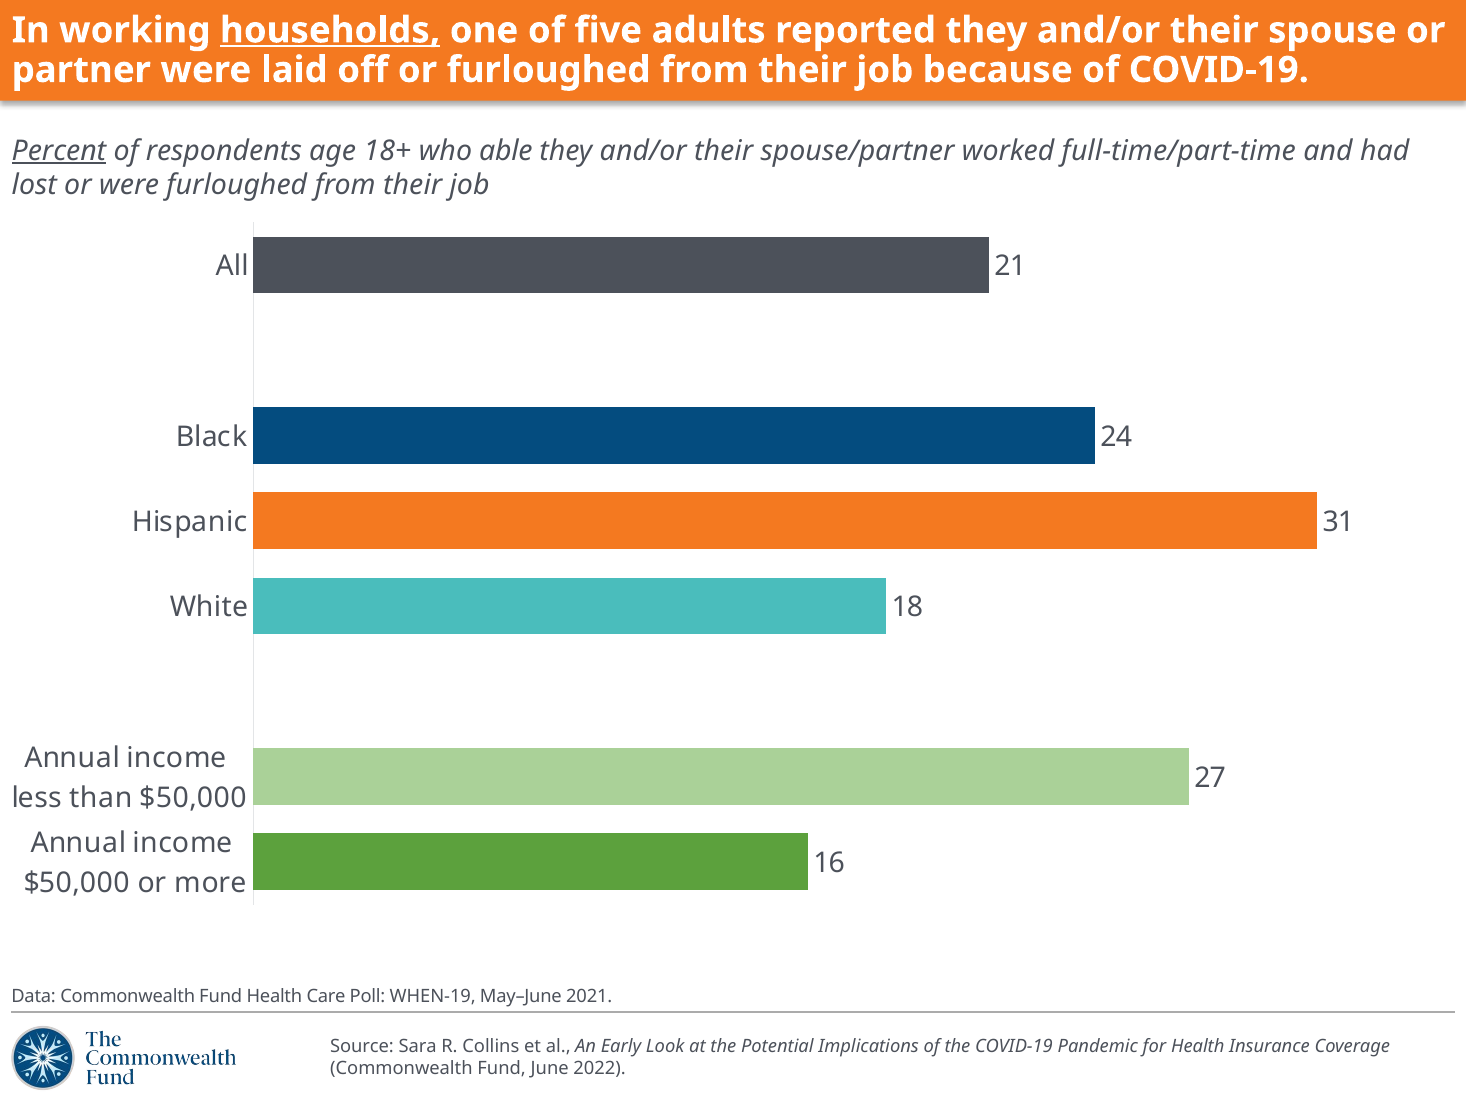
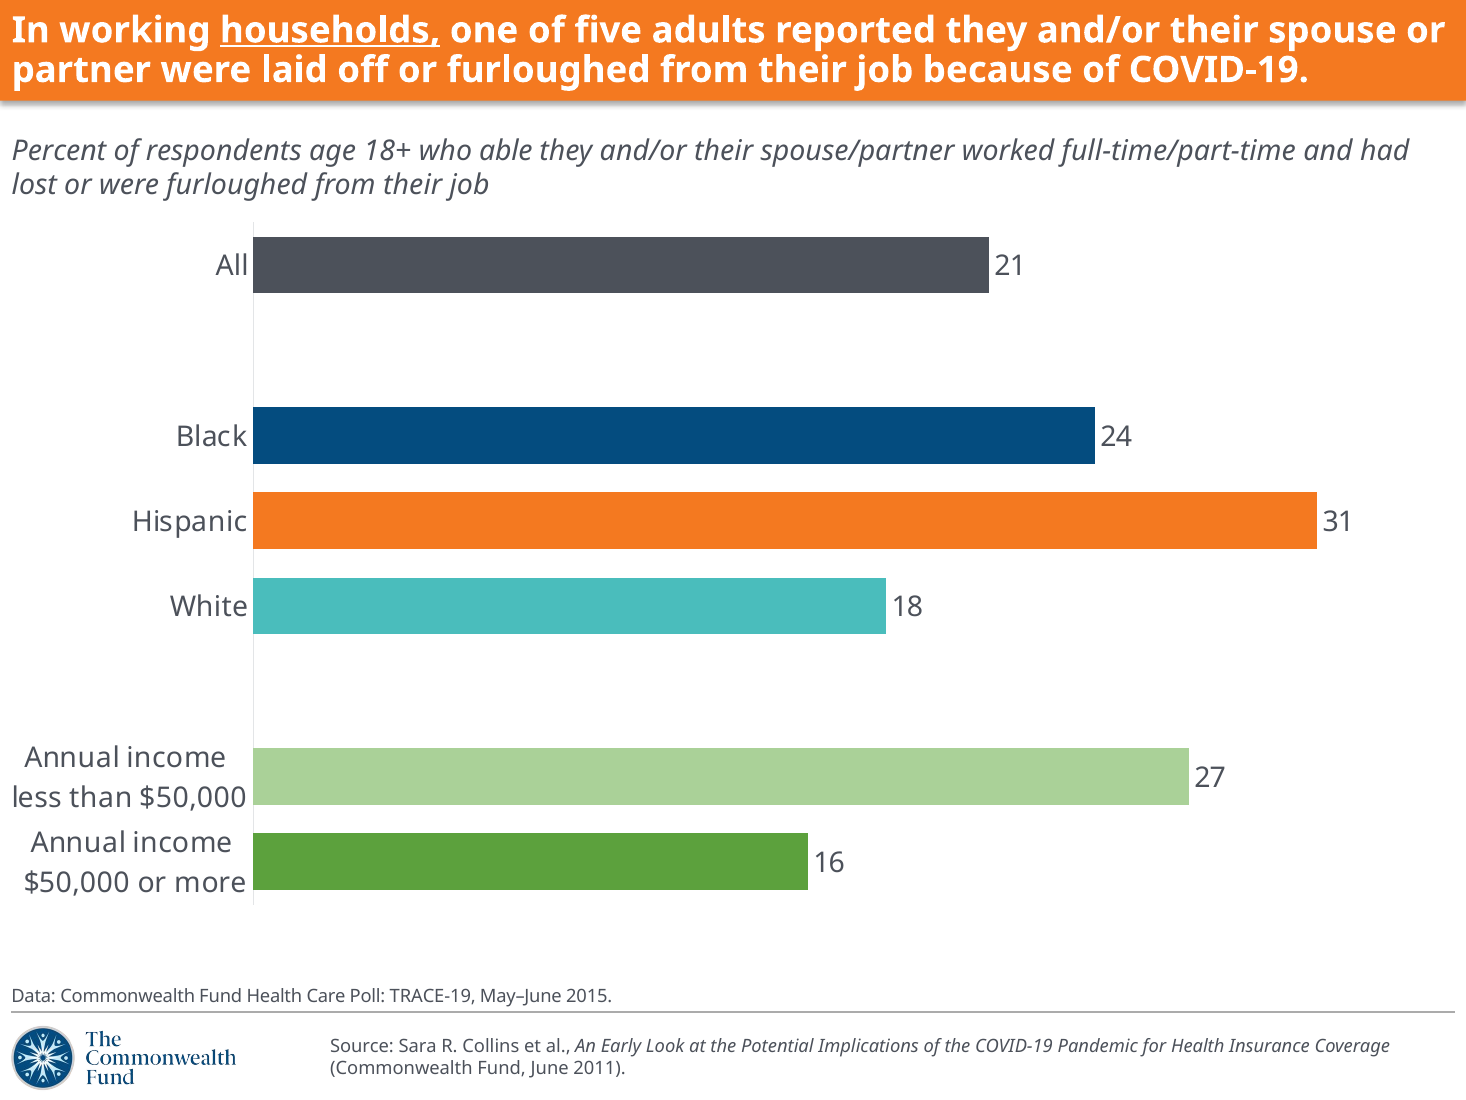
Percent underline: present -> none
WHEN-19: WHEN-19 -> TRACE-19
2021: 2021 -> 2015
2022: 2022 -> 2011
